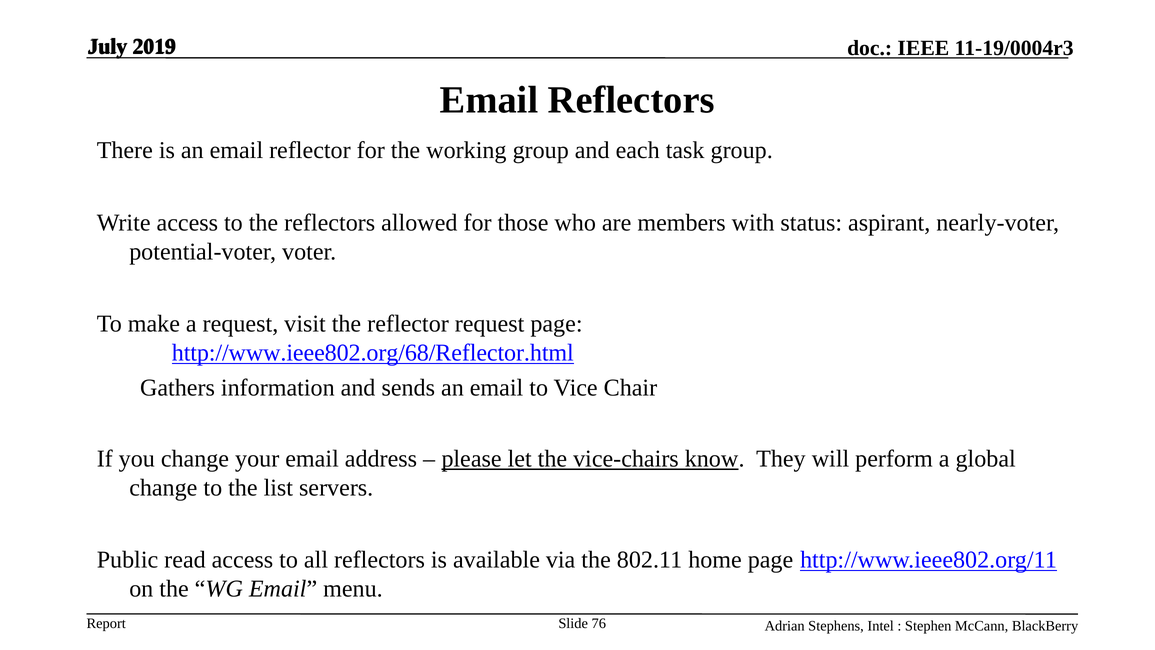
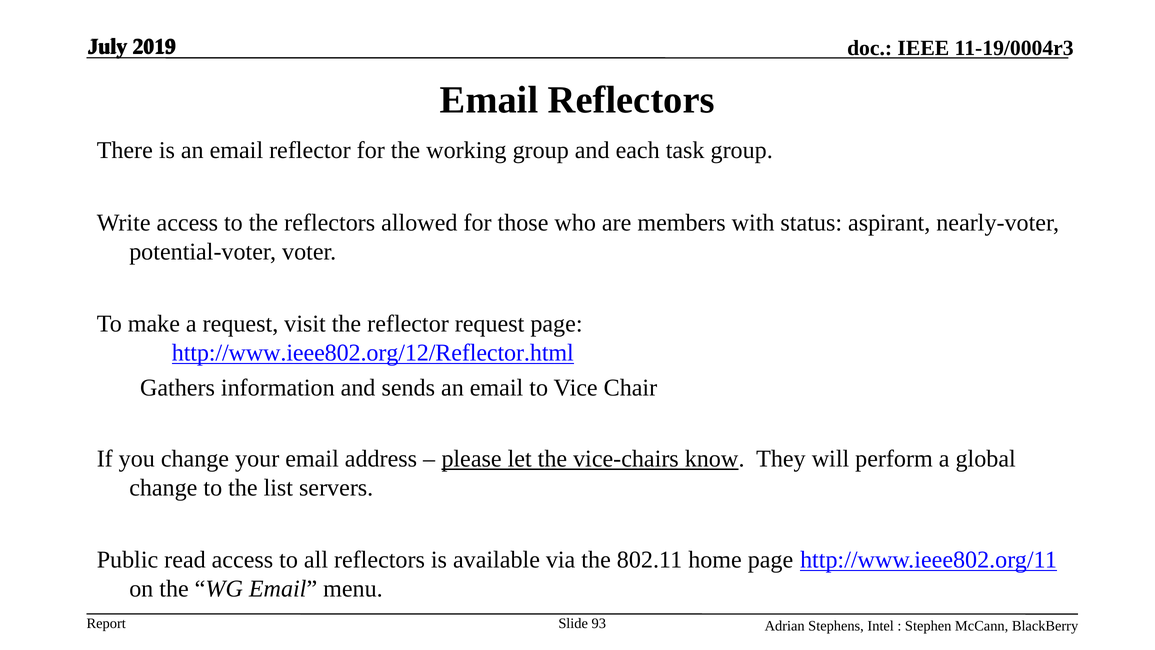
http://www.ieee802.org/68/Reflector.html: http://www.ieee802.org/68/Reflector.html -> http://www.ieee802.org/12/Reflector.html
76: 76 -> 93
